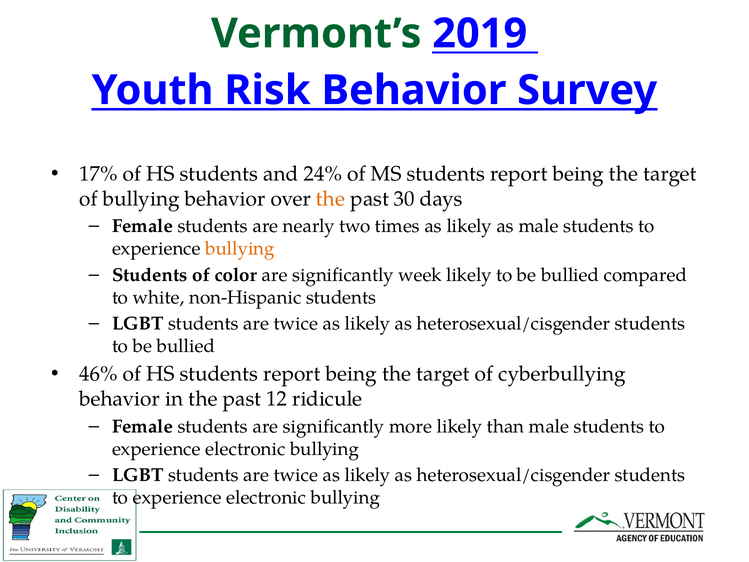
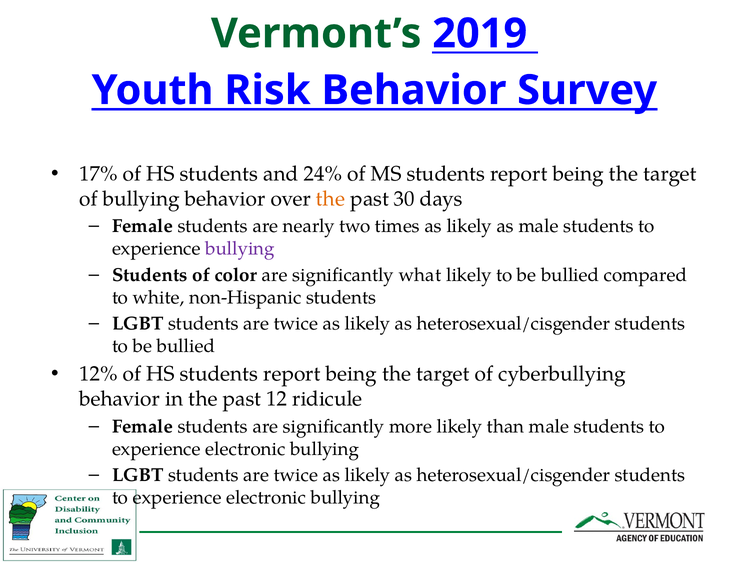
bullying at (240, 249) colour: orange -> purple
week: week -> what
46%: 46% -> 12%
